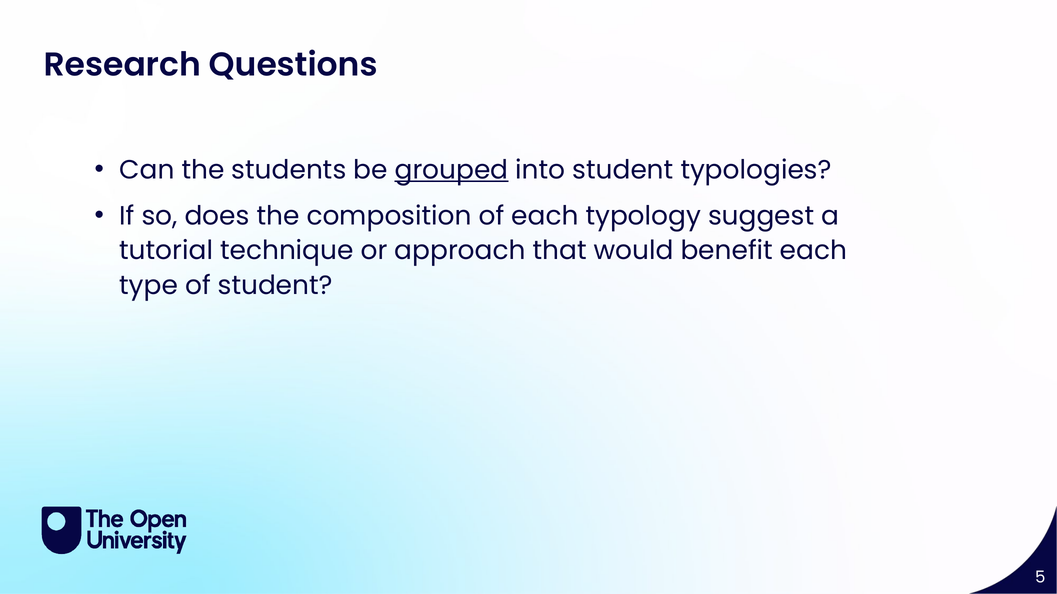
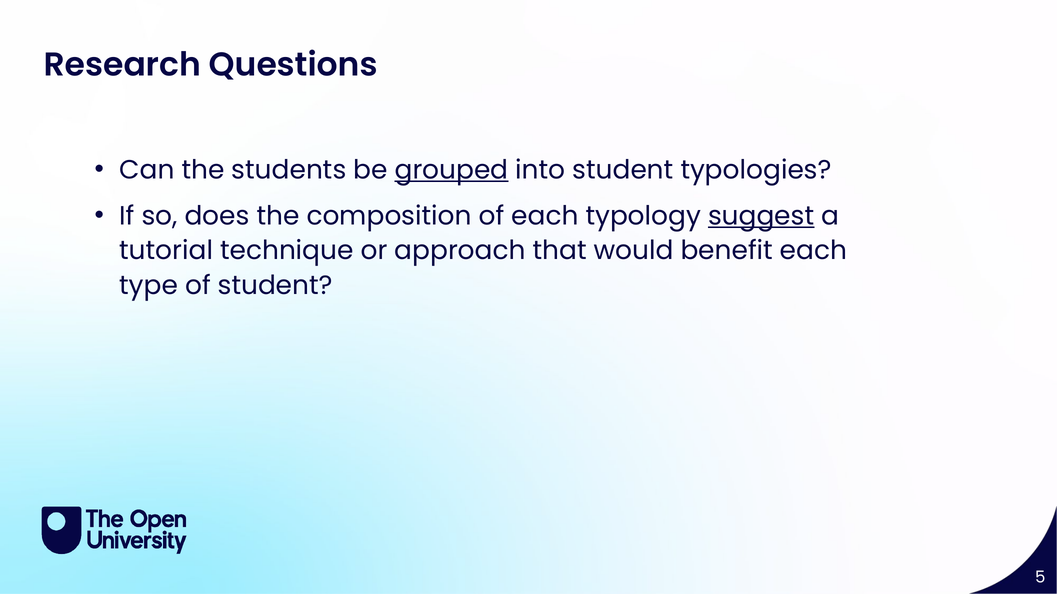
suggest underline: none -> present
